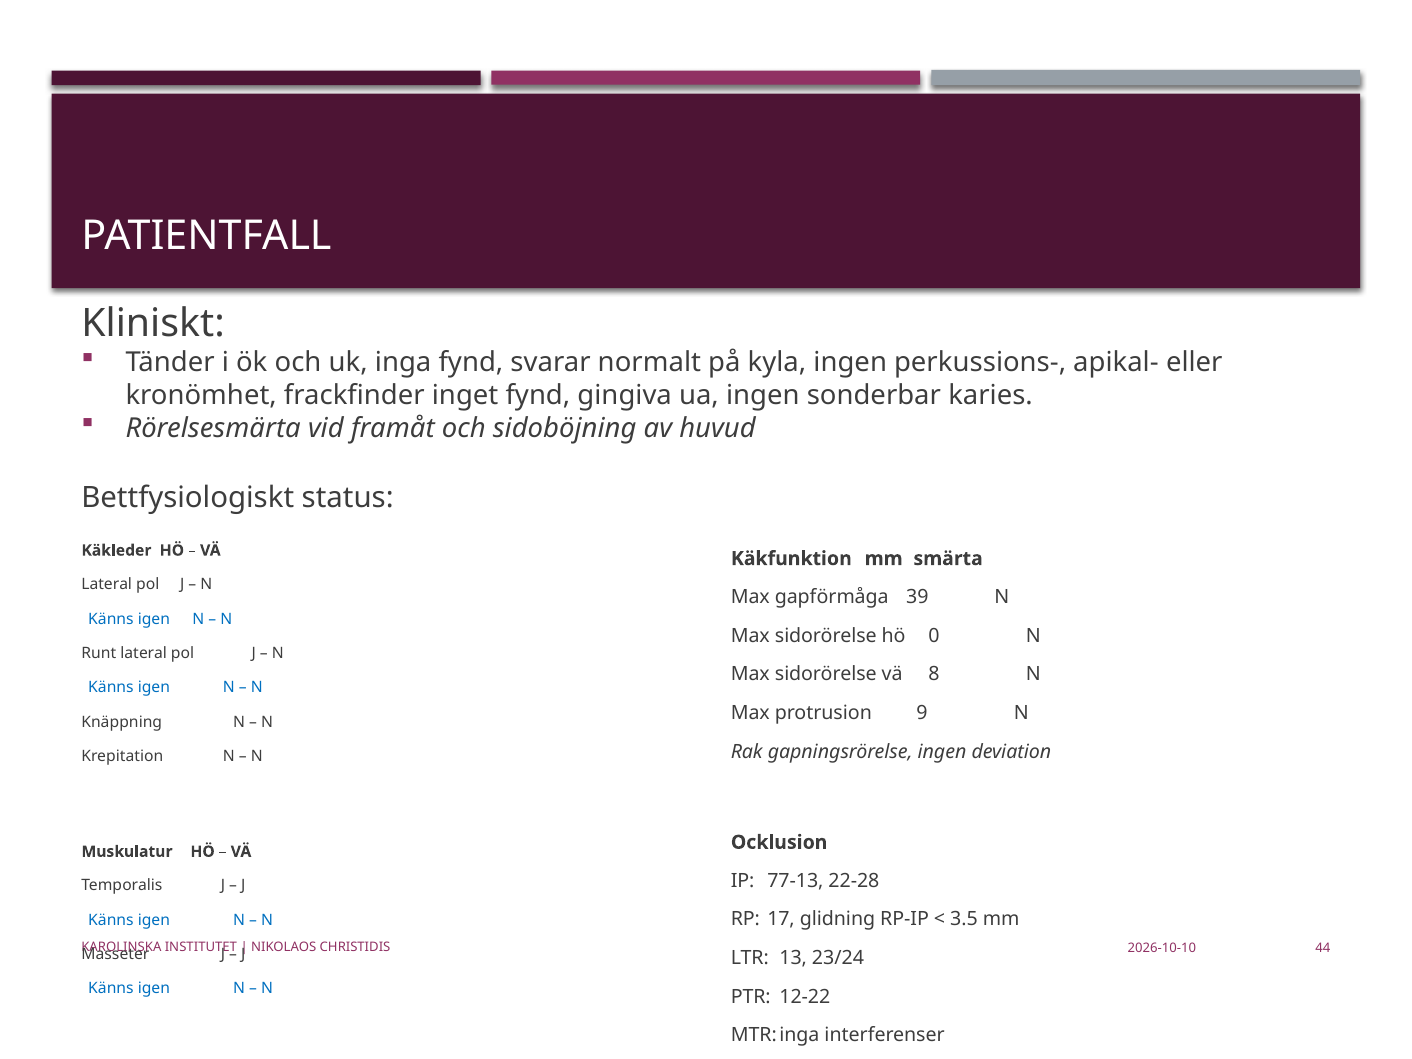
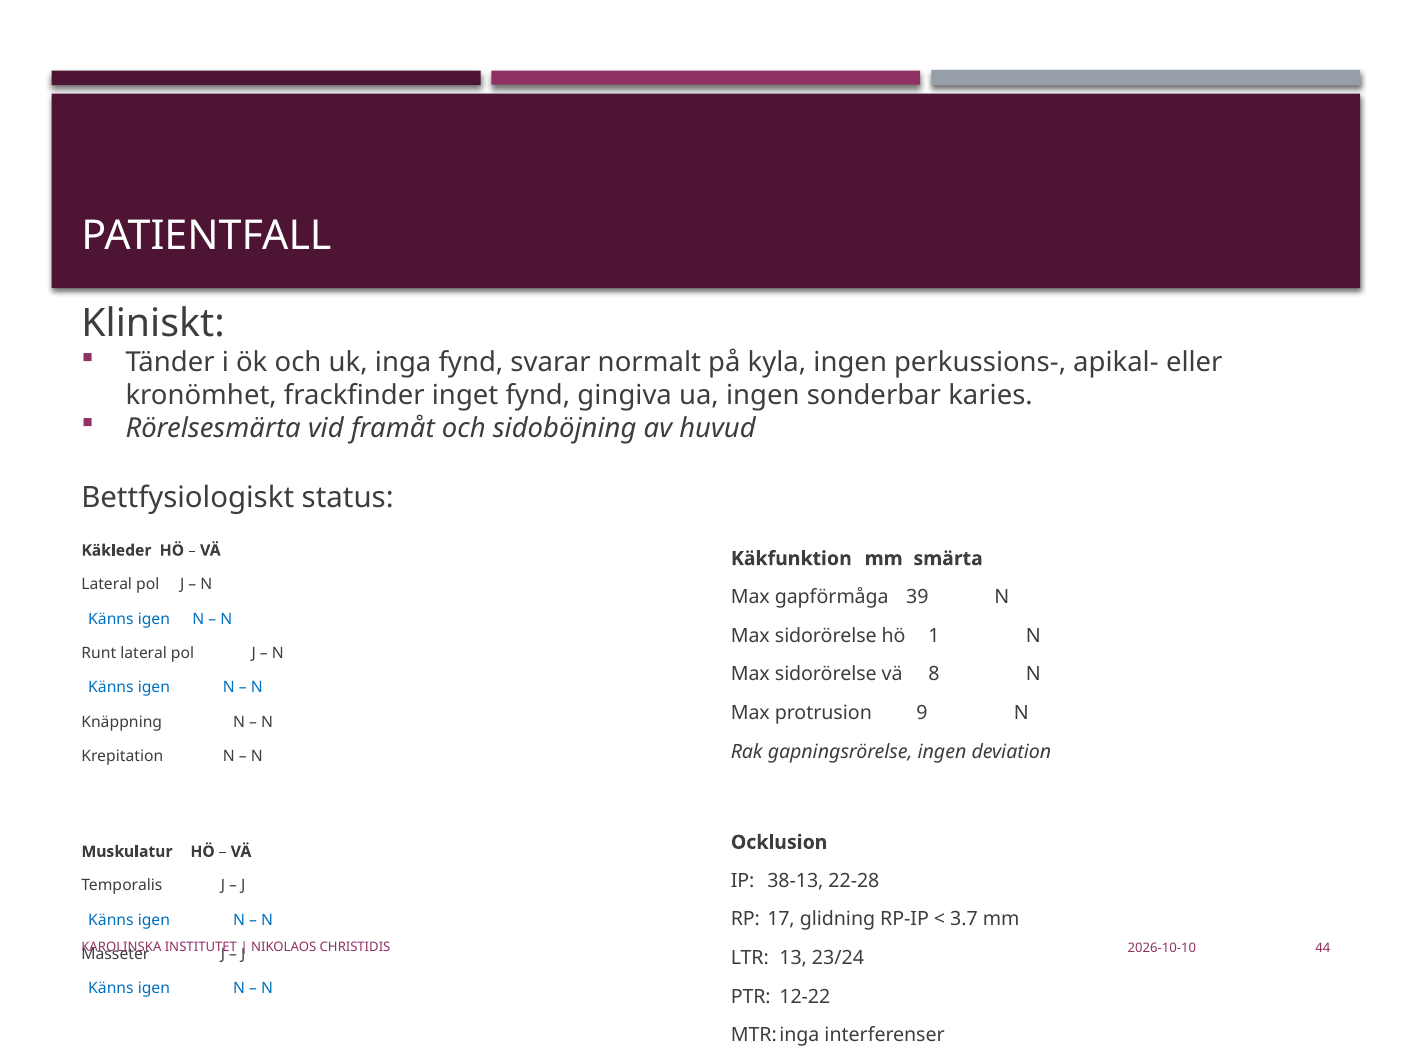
0: 0 -> 1
77-13: 77-13 -> 38-13
3.5: 3.5 -> 3.7
